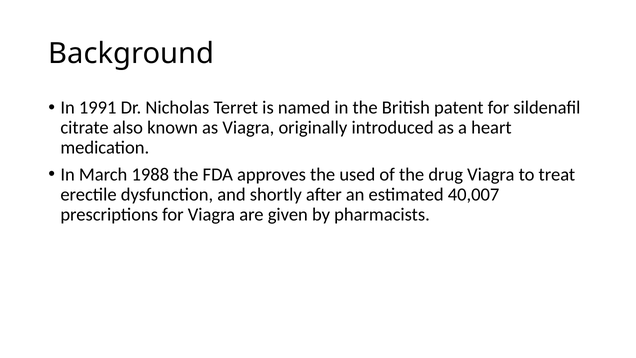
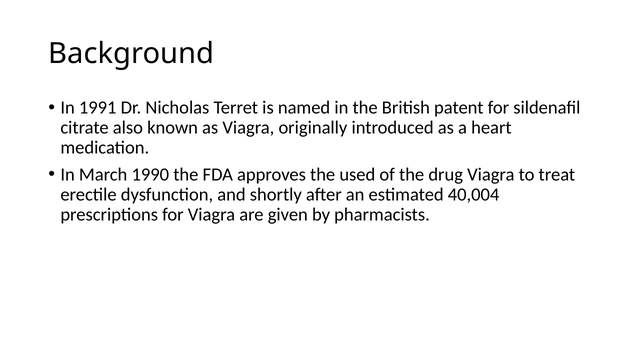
1988: 1988 -> 1990
40,007: 40,007 -> 40,004
